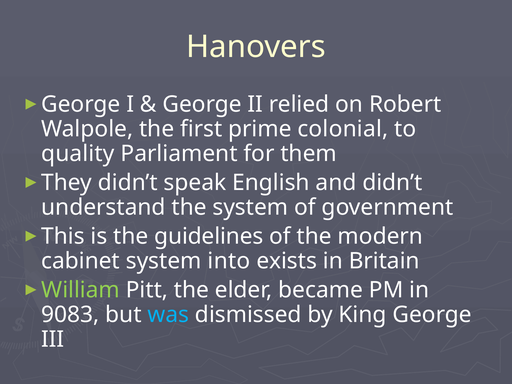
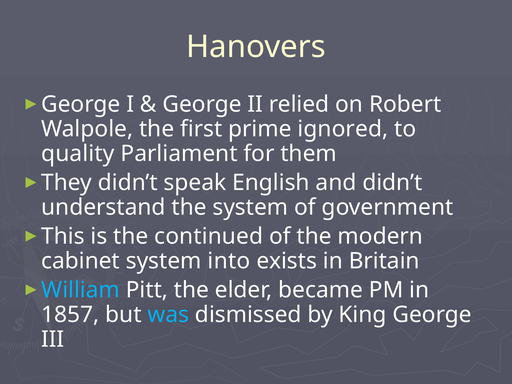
colonial: colonial -> ignored
guidelines: guidelines -> continued
William colour: light green -> light blue
9083: 9083 -> 1857
